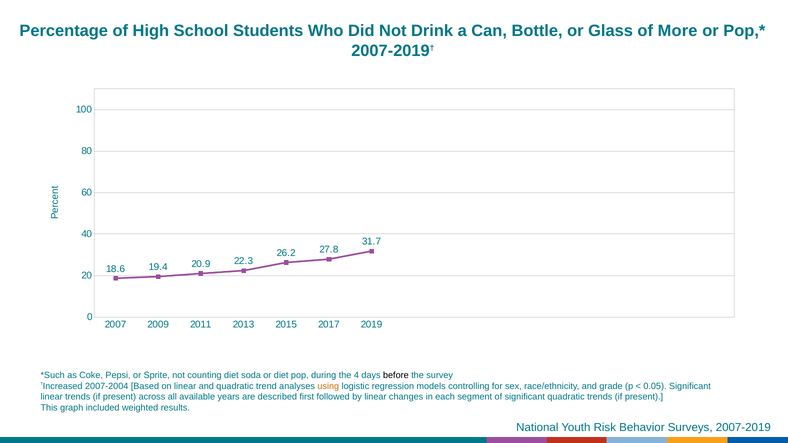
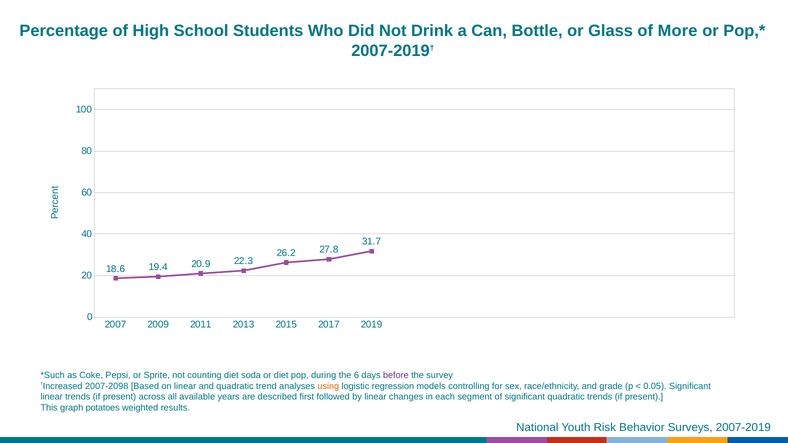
4: 4 -> 6
before colour: black -> purple
2007-2004: 2007-2004 -> 2007-2098
included: included -> potatoes
